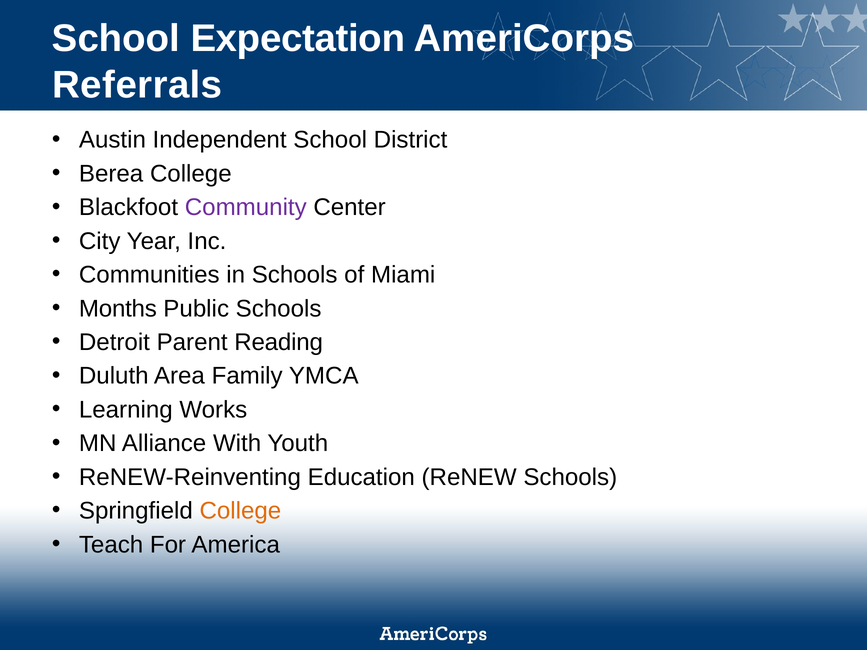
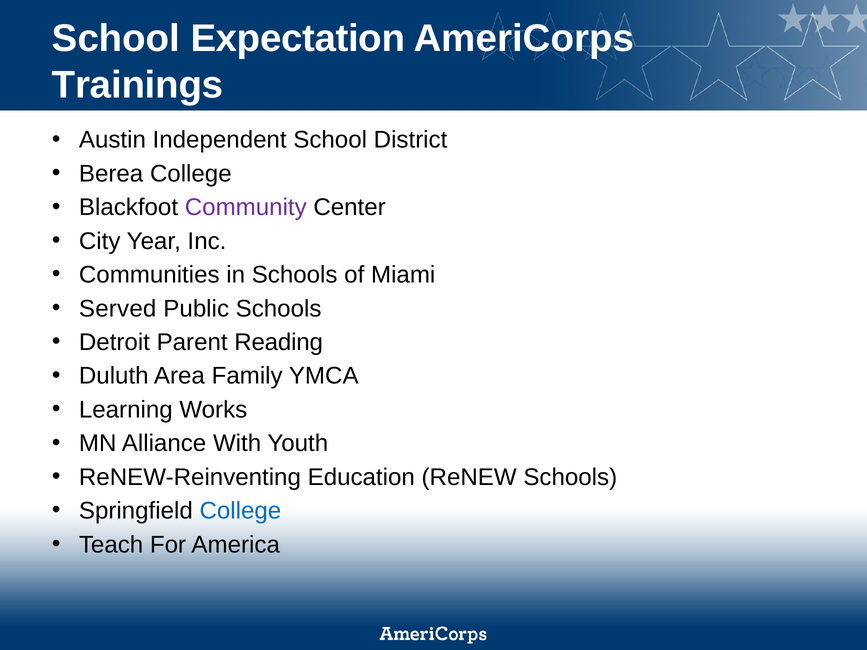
Referrals: Referrals -> Trainings
Months: Months -> Served
College at (240, 511) colour: orange -> blue
